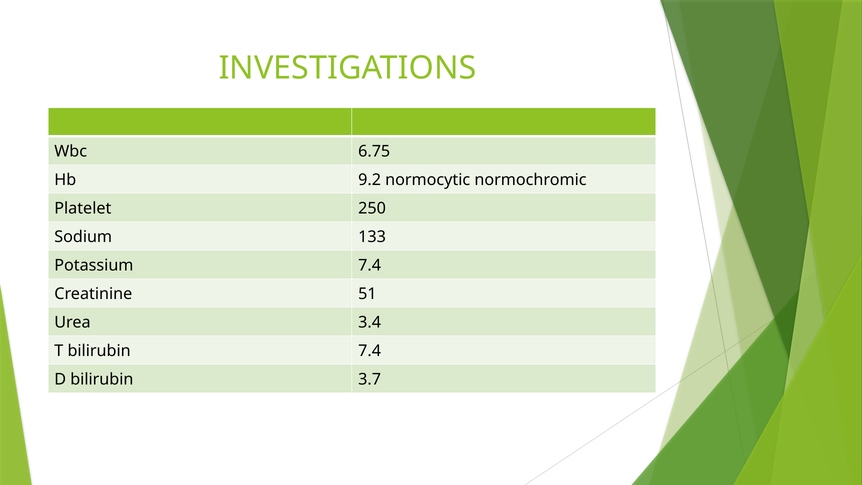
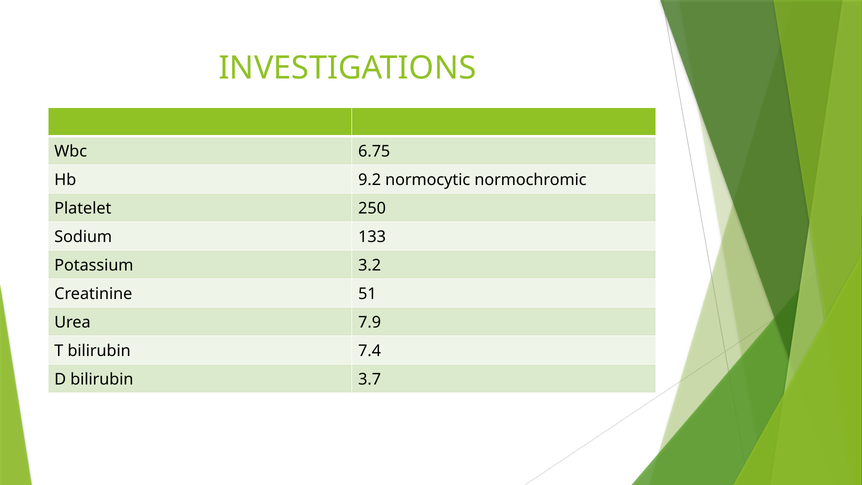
Potassium 7.4: 7.4 -> 3.2
3.4: 3.4 -> 7.9
